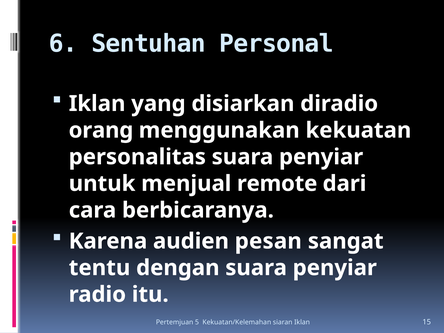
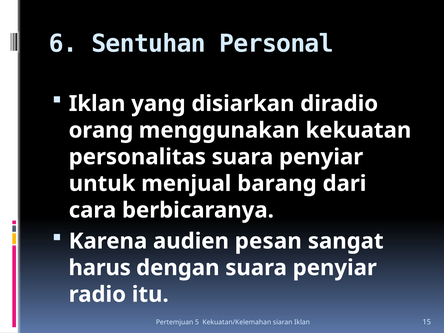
remote: remote -> barang
tentu: tentu -> harus
